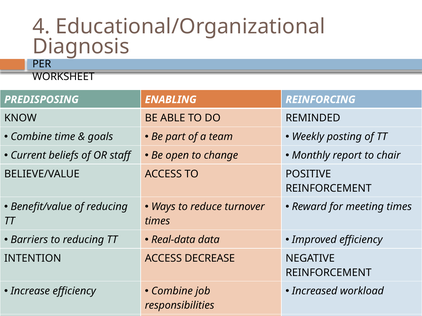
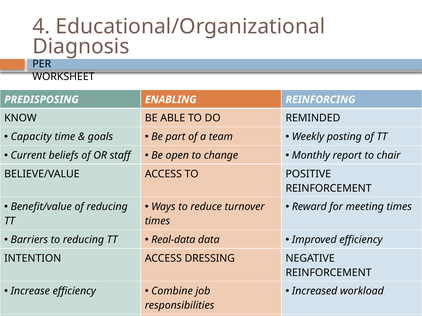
Combine at (31, 137): Combine -> Capacity
DECREASE: DECREASE -> DRESSING
